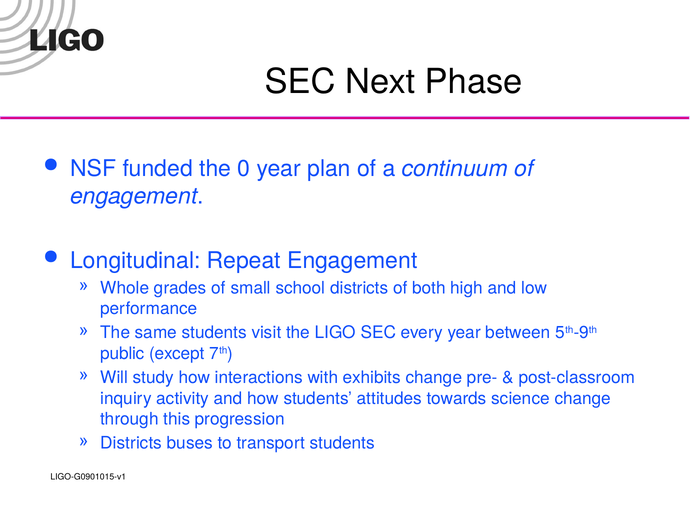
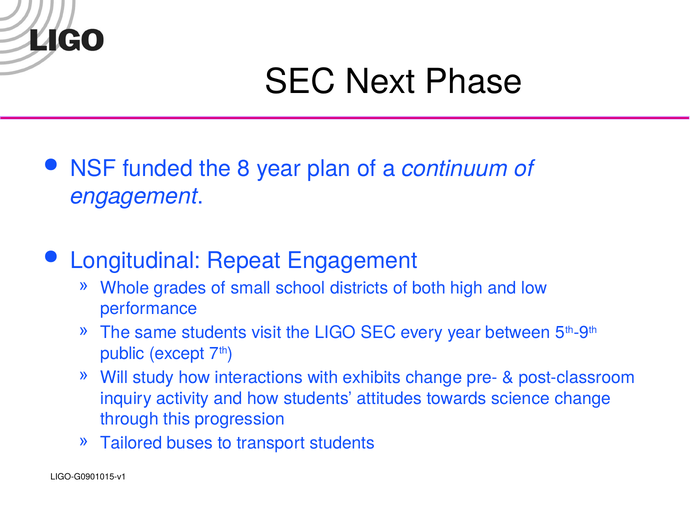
0: 0 -> 8
Districts at (131, 443): Districts -> Tailored
